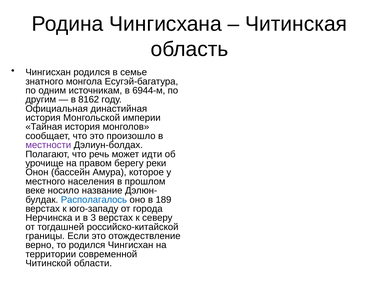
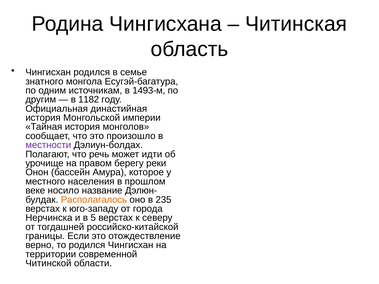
6944-м: 6944-м -> 1493-м
8162: 8162 -> 1182
Располагалось colour: blue -> orange
189: 189 -> 235
3: 3 -> 5
